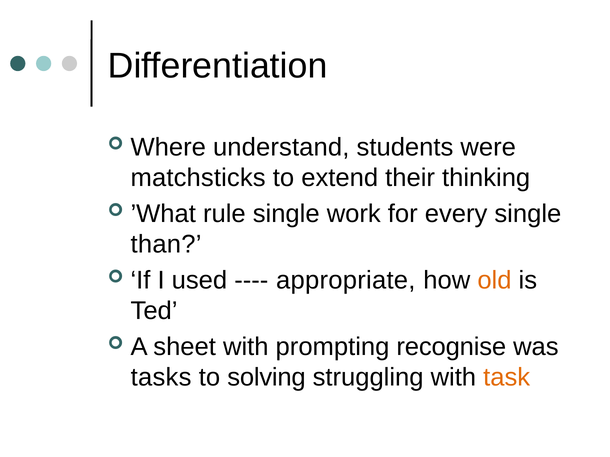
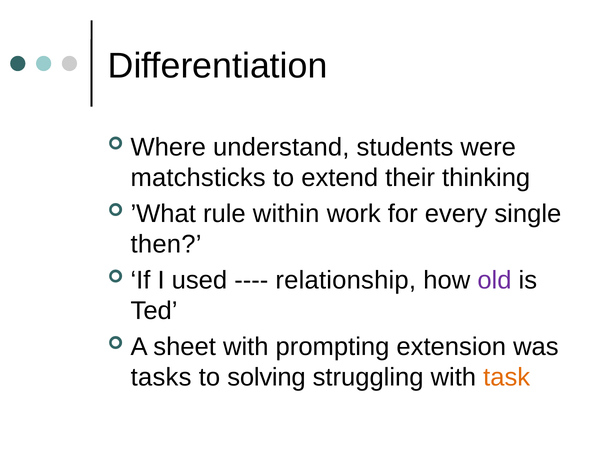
rule single: single -> within
than: than -> then
appropriate: appropriate -> relationship
old colour: orange -> purple
recognise: recognise -> extension
